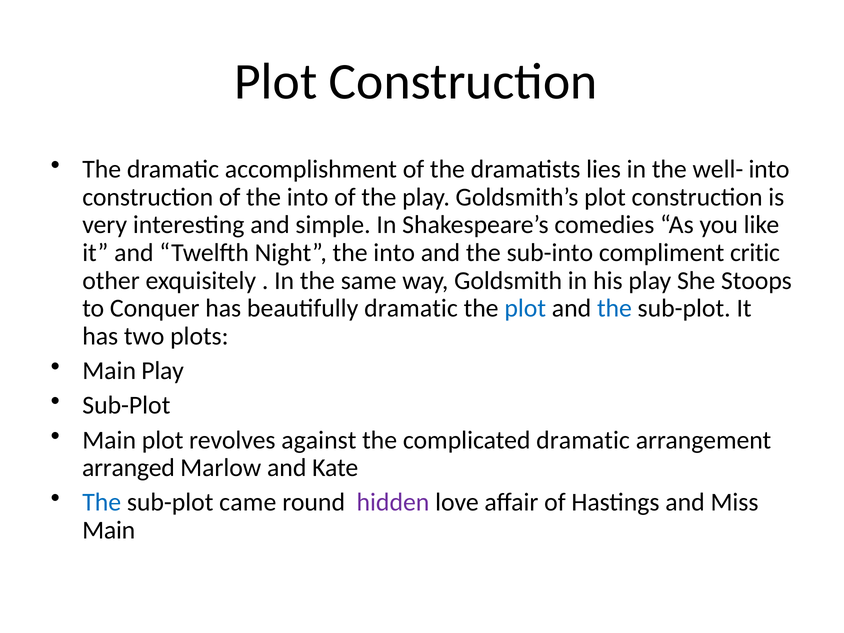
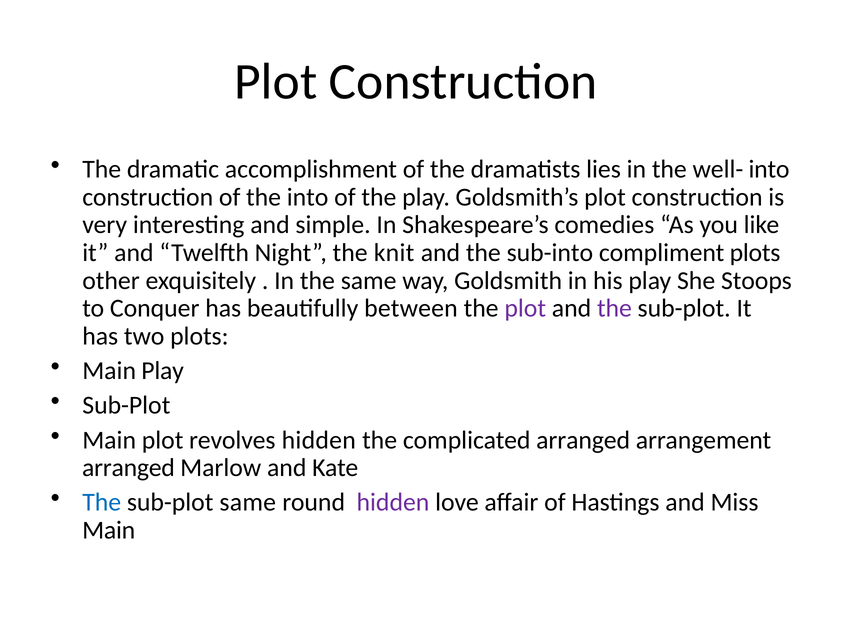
Night the into: into -> knit
compliment critic: critic -> plots
beautifully dramatic: dramatic -> between
plot at (525, 308) colour: blue -> purple
the at (614, 308) colour: blue -> purple
revolves against: against -> hidden
complicated dramatic: dramatic -> arranged
sub-plot came: came -> same
